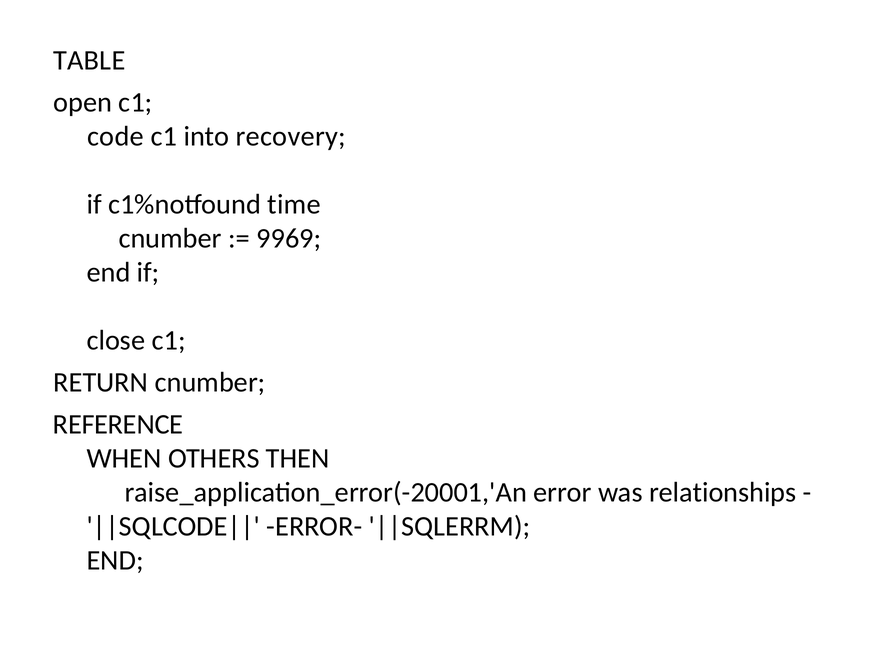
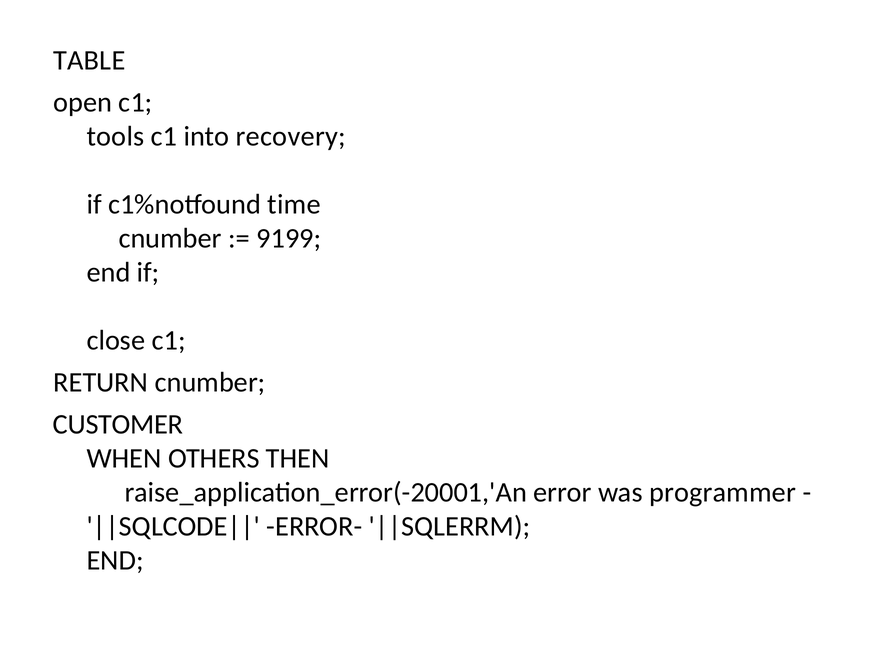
code: code -> tools
9969: 9969 -> 9199
REFERENCE: REFERENCE -> CUSTOMER
relationships: relationships -> programmer
